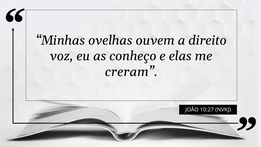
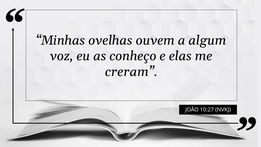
direito: direito -> algum
